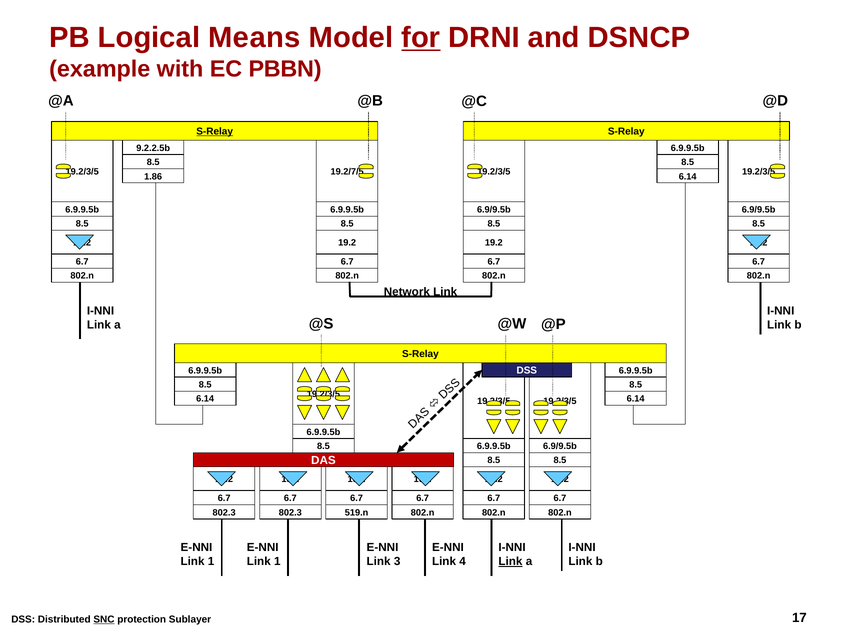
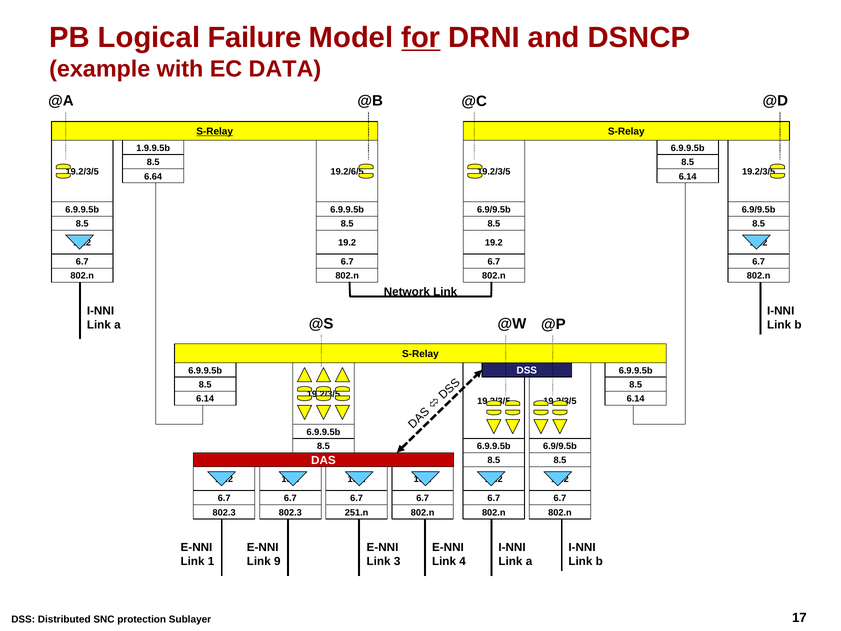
Means: Means -> Failure
PBBN: PBBN -> DATA
9.2.2.5b: 9.2.2.5b -> 1.9.9.5b
19.2/7/5: 19.2/7/5 -> 19.2/6/5
1.86: 1.86 -> 6.64
519.n: 519.n -> 251.n
1 at (277, 561): 1 -> 9
Link at (510, 561) underline: present -> none
SNC underline: present -> none
